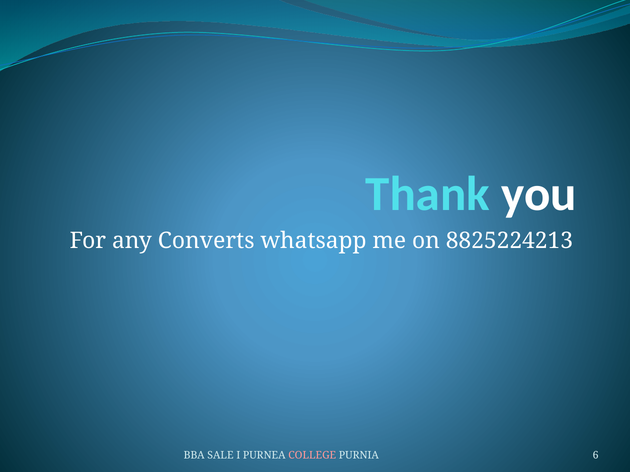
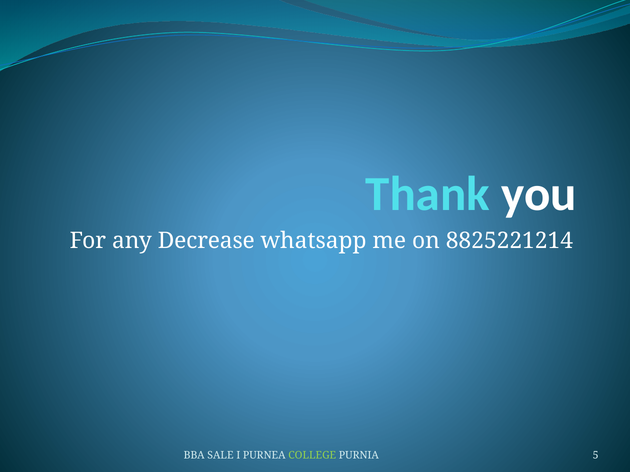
Converts: Converts -> Decrease
8825224213: 8825224213 -> 8825221214
COLLEGE colour: pink -> light green
6: 6 -> 5
